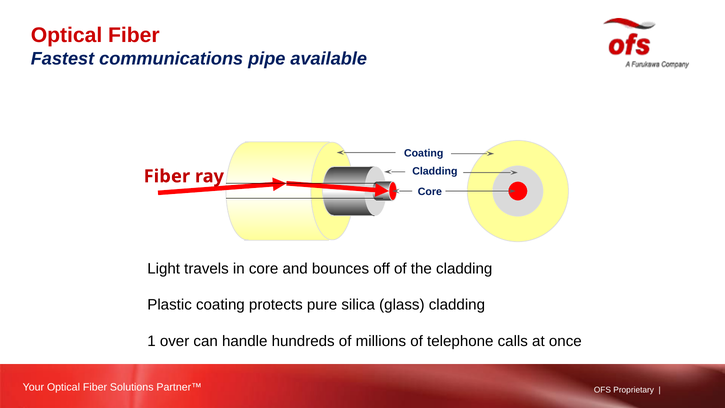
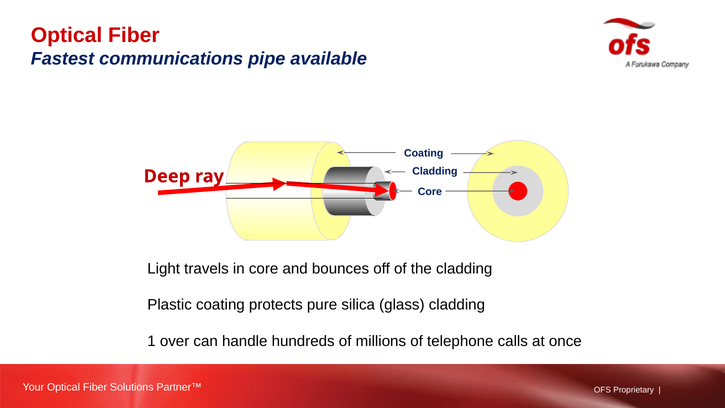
Fiber at (167, 176): Fiber -> Deep
